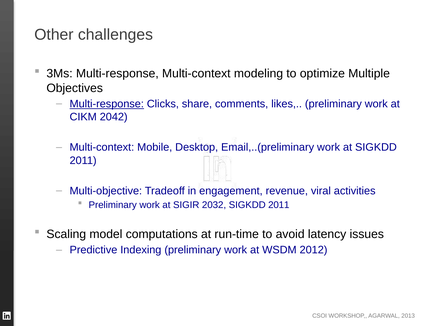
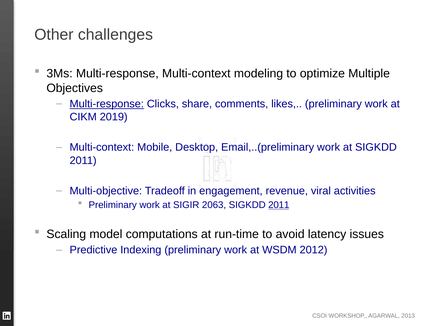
2042: 2042 -> 2019
2032: 2032 -> 2063
2011 at (279, 205) underline: none -> present
